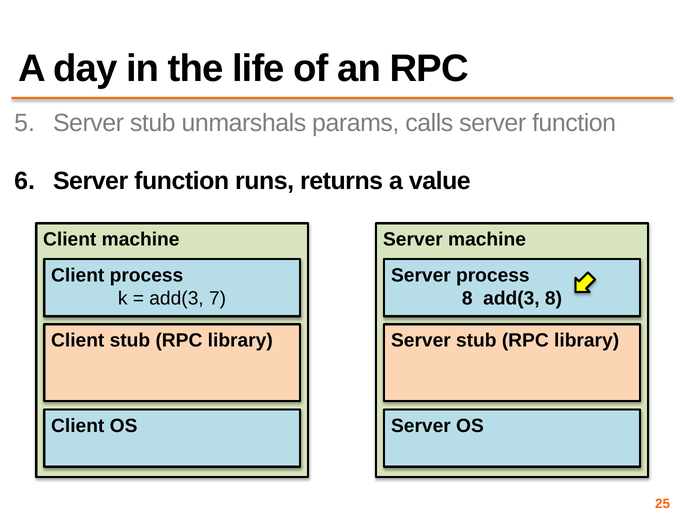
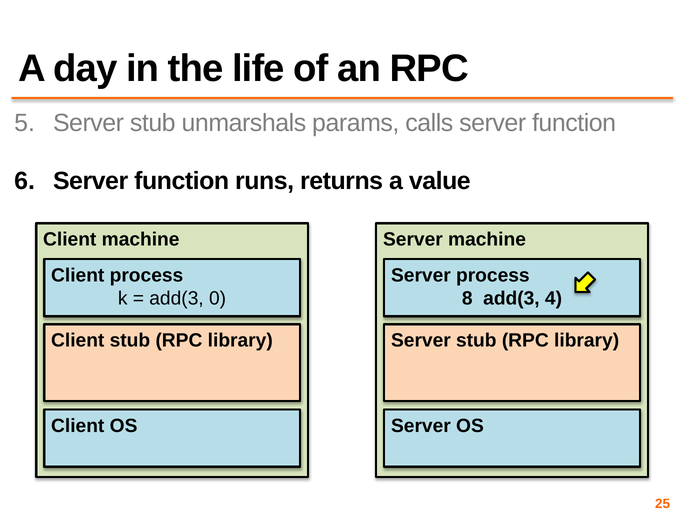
7: 7 -> 0
add(3 8: 8 -> 4
